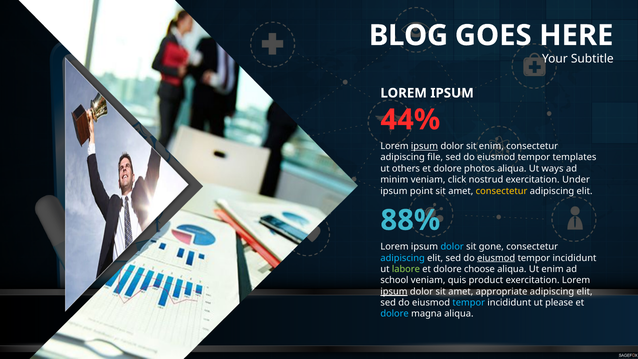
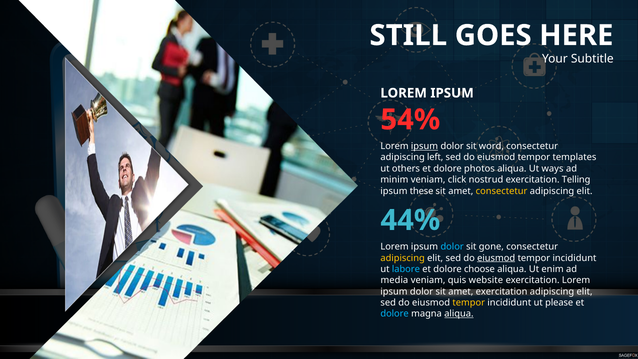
BLOG: BLOG -> STILL
44%: 44% -> 54%
sit enim: enim -> word
file: file -> left
Under: Under -> Telling
point: point -> these
88%: 88% -> 44%
adipiscing at (403, 258) colour: light blue -> yellow
labore colour: light green -> light blue
school: school -> media
product: product -> website
ipsum at (394, 291) underline: present -> none
amet appropriate: appropriate -> exercitation
tempor at (469, 303) colour: light blue -> yellow
aliqua at (459, 314) underline: none -> present
